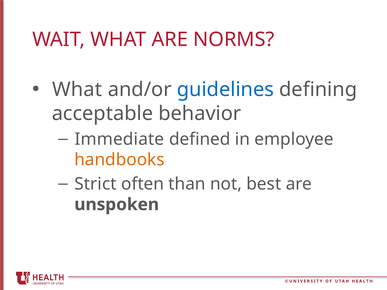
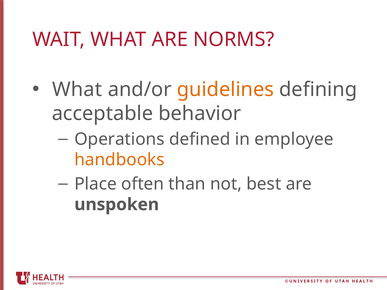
guidelines colour: blue -> orange
Immediate: Immediate -> Operations
Strict: Strict -> Place
